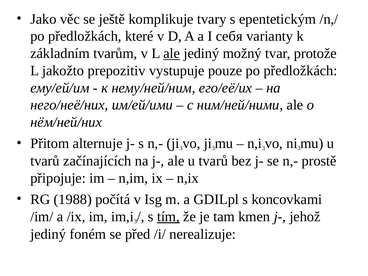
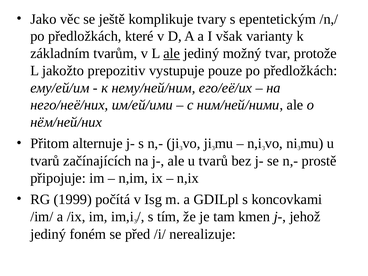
себя: себя -> však
1988: 1988 -> 1999
tím underline: present -> none
